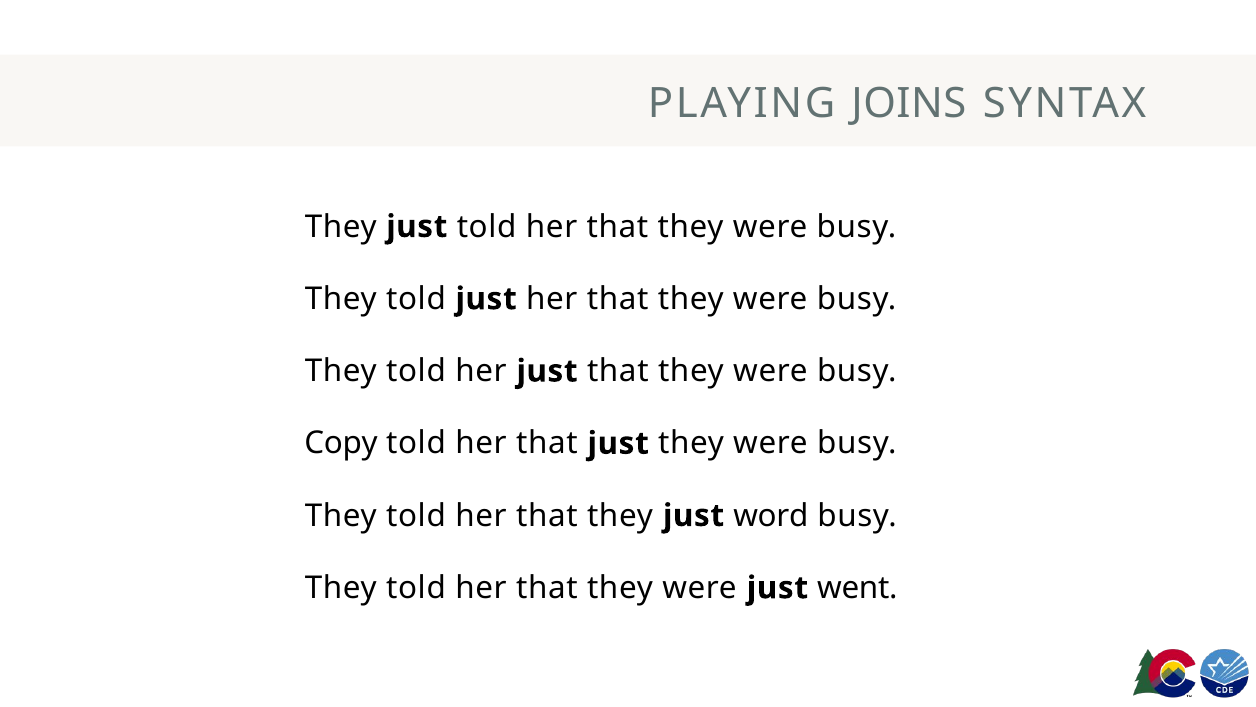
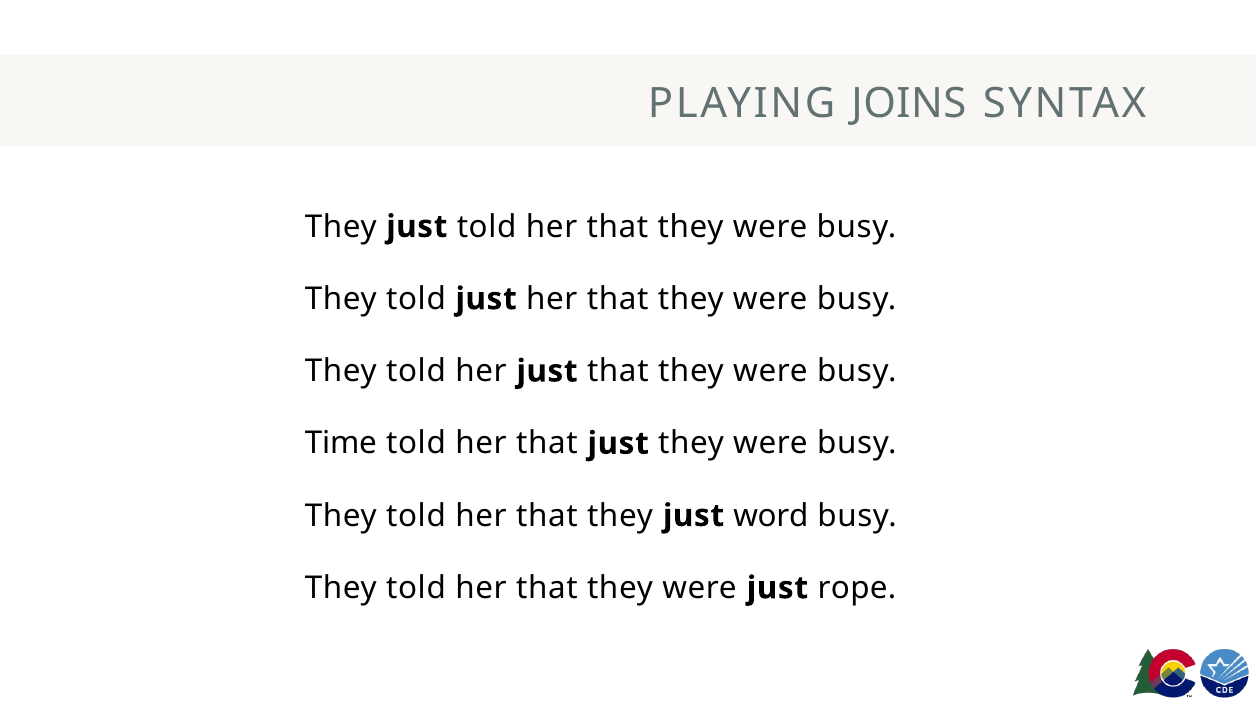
Copy: Copy -> Time
went: went -> rope
